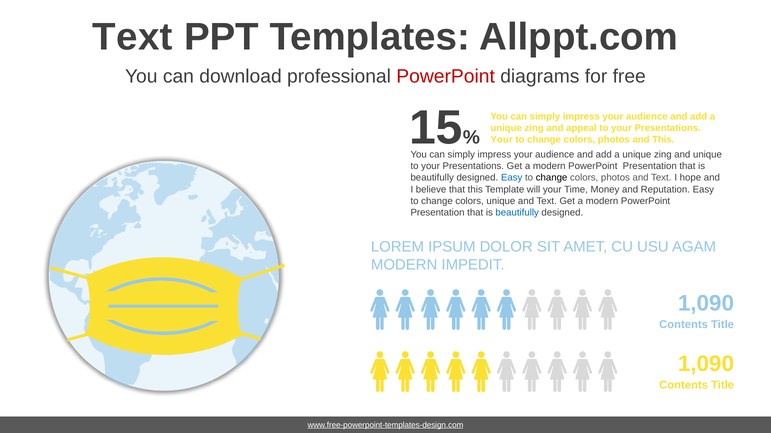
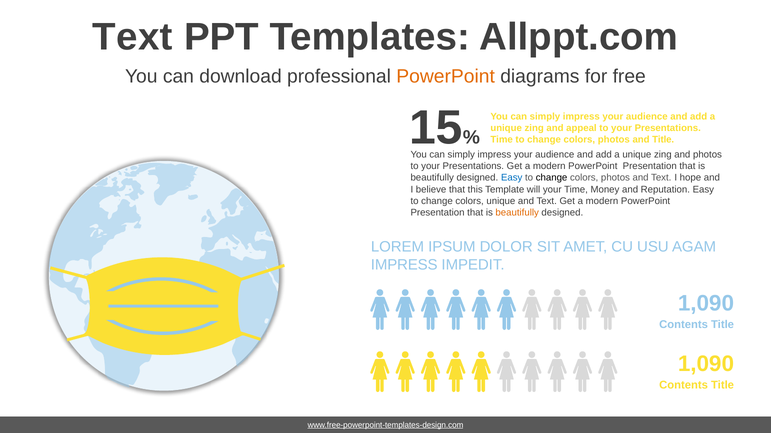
PowerPoint at (446, 77) colour: red -> orange
Your at (502, 140): Your -> Time
and This: This -> Title
and unique: unique -> photos
beautifully at (517, 213) colour: blue -> orange
MODERN at (404, 265): MODERN -> IMPRESS
